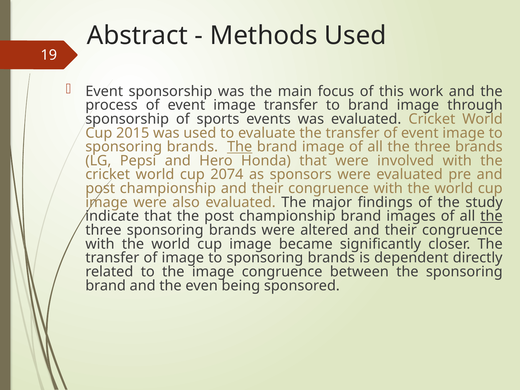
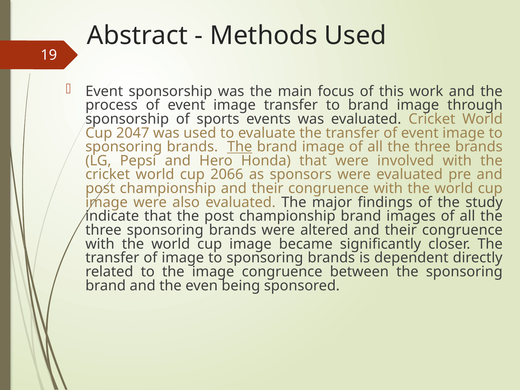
2015: 2015 -> 2047
2074: 2074 -> 2066
the at (491, 216) underline: present -> none
